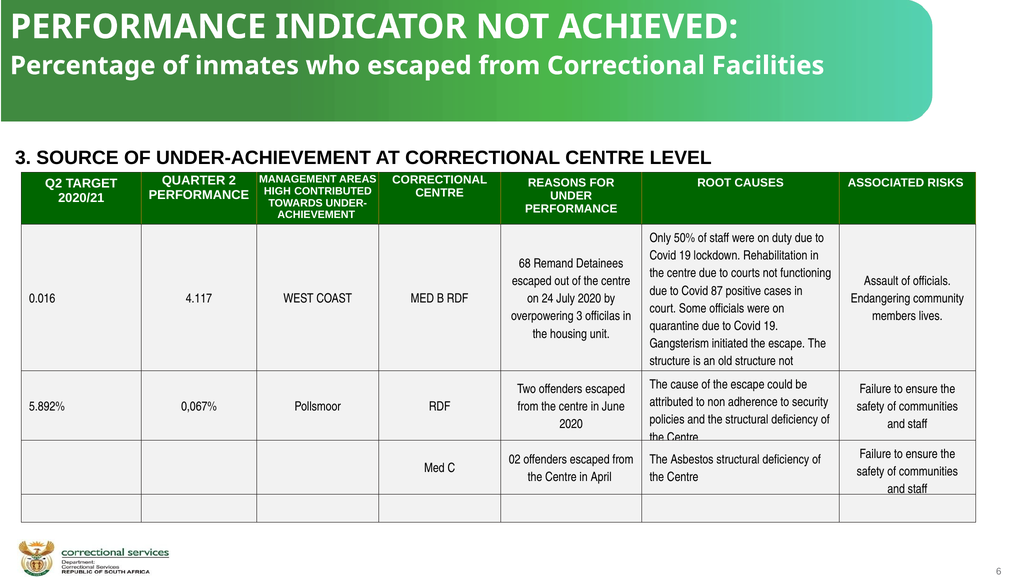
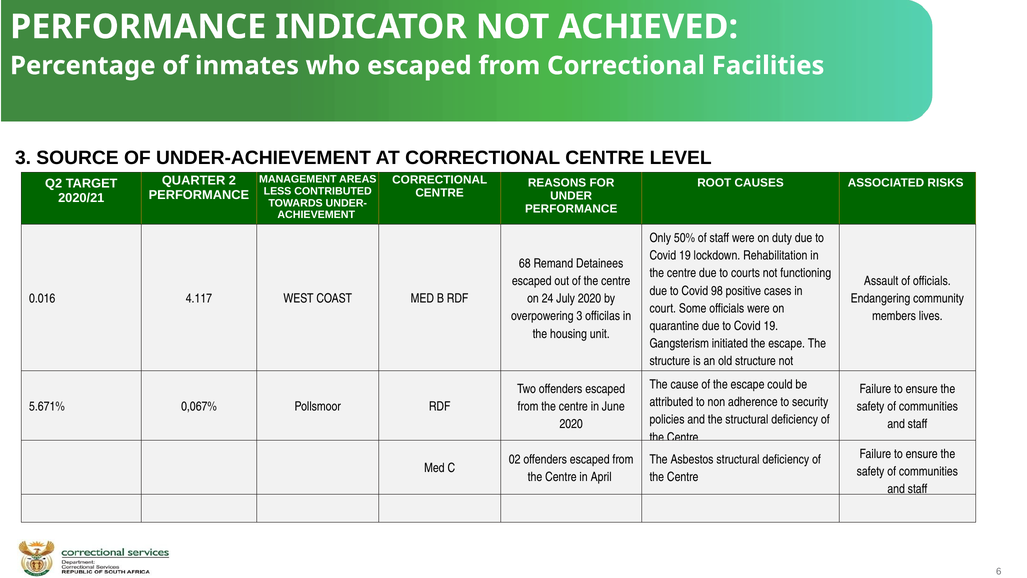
HIGH: HIGH -> LESS
87: 87 -> 98
5.892%: 5.892% -> 5.671%
